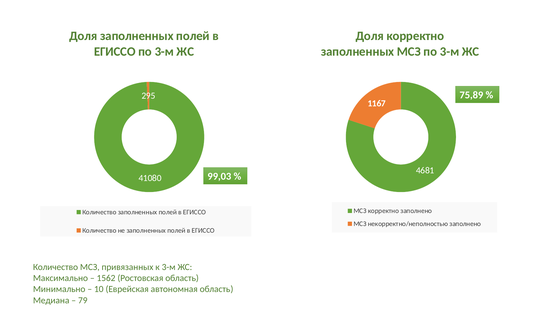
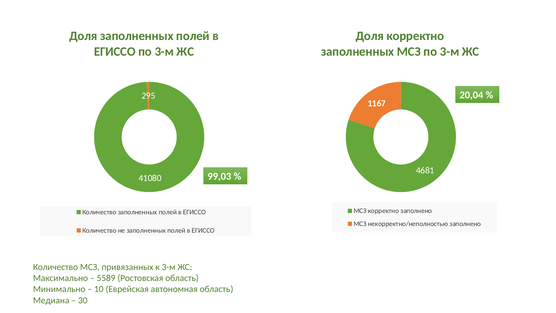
75,89: 75,89 -> 20,04
1562: 1562 -> 5589
79: 79 -> 30
